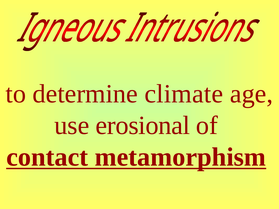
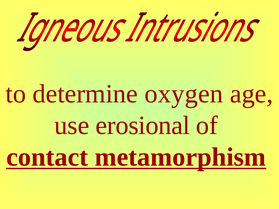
climate: climate -> oxygen
